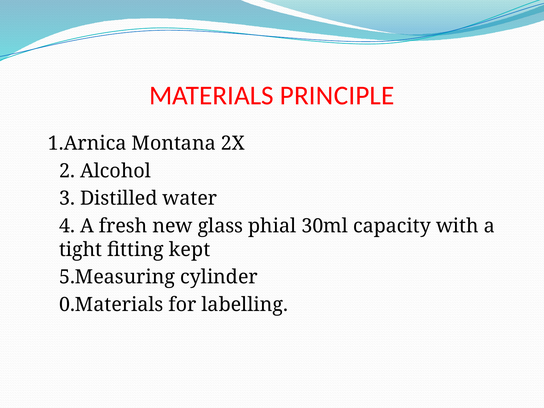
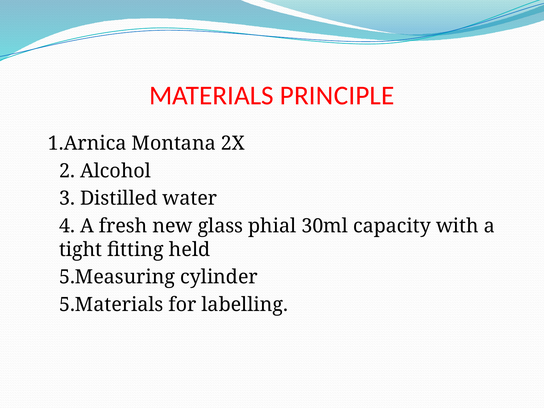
kept: kept -> held
0.Materials: 0.Materials -> 5.Materials
